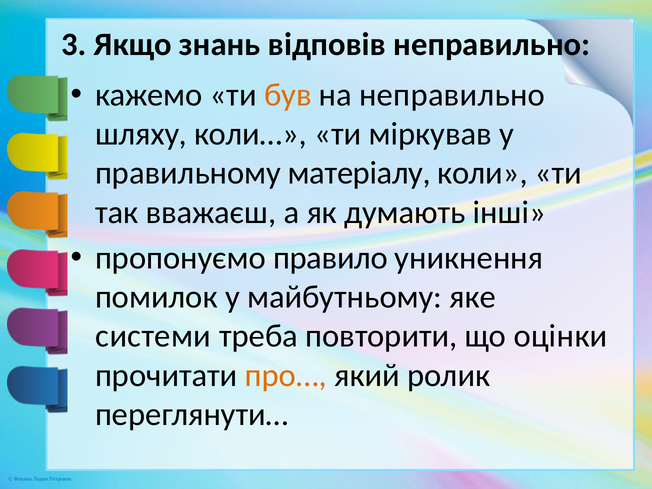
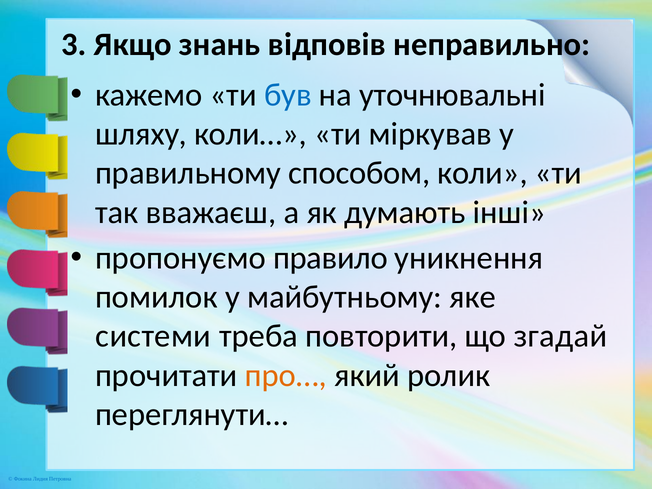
був colour: orange -> blue
на неправильно: неправильно -> уточнювальні
матеріалу: матеріалу -> способом
оцінки: оцінки -> згадай
